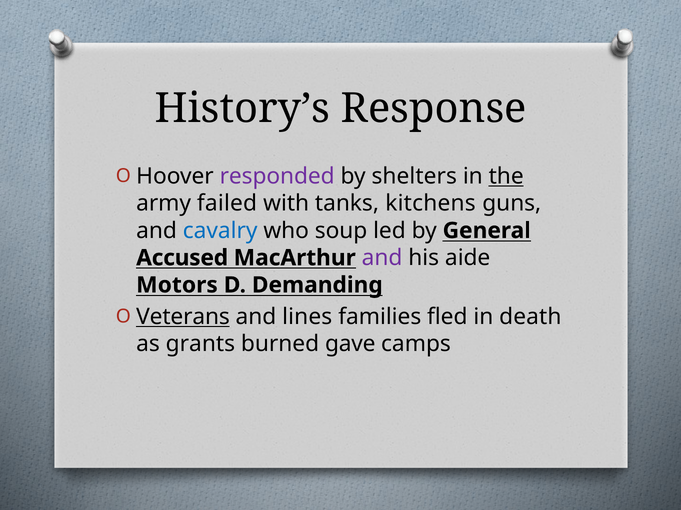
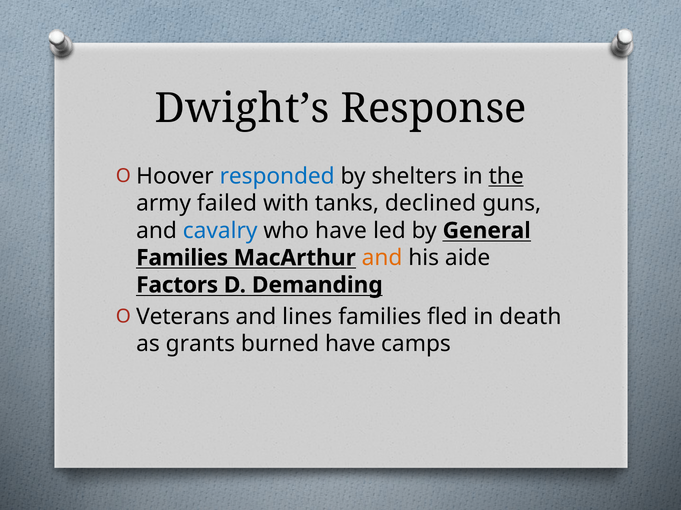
History’s: History’s -> Dwight’s
responded colour: purple -> blue
kitchens: kitchens -> declined
who soup: soup -> have
Accused at (182, 258): Accused -> Families
and at (382, 258) colour: purple -> orange
Motors: Motors -> Factors
Veterans underline: present -> none
burned gave: gave -> have
